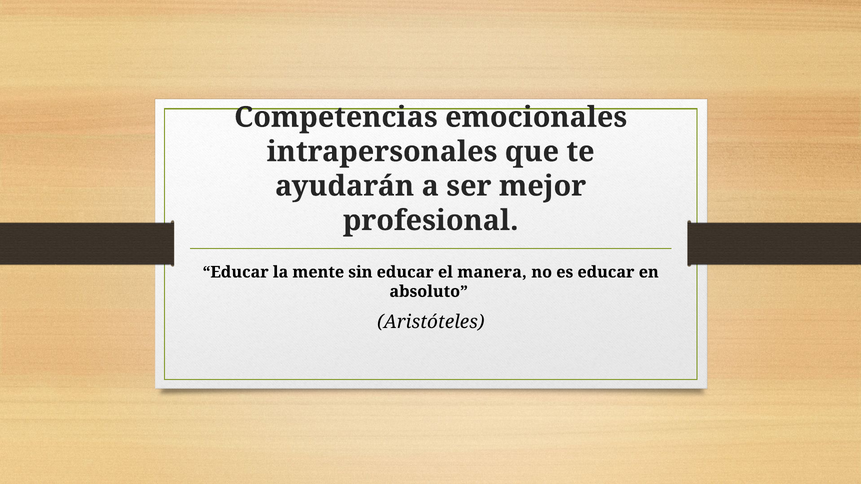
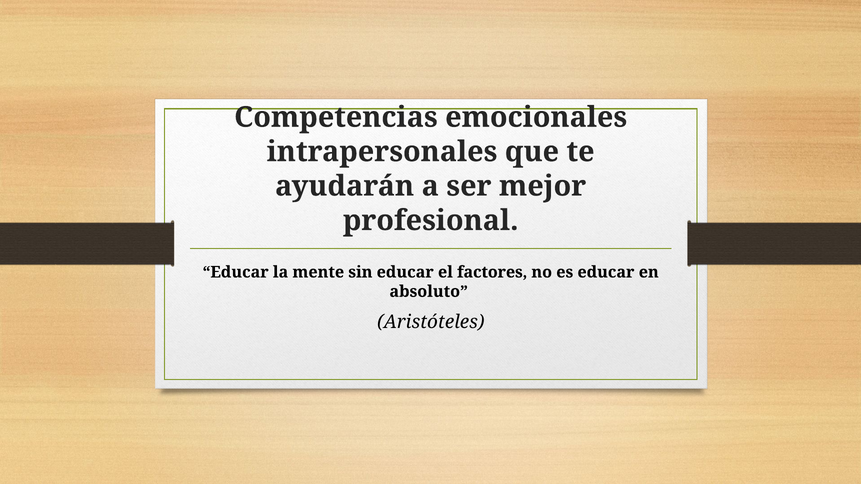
manera: manera -> factores
